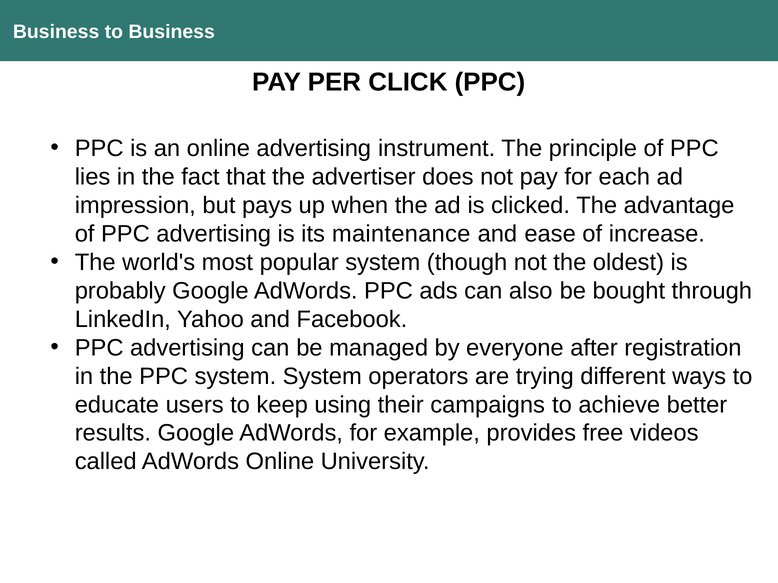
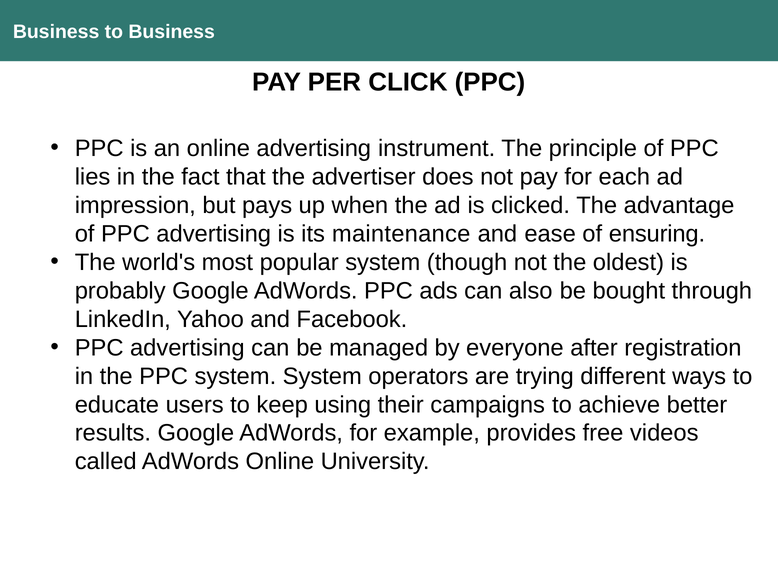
increase: increase -> ensuring
